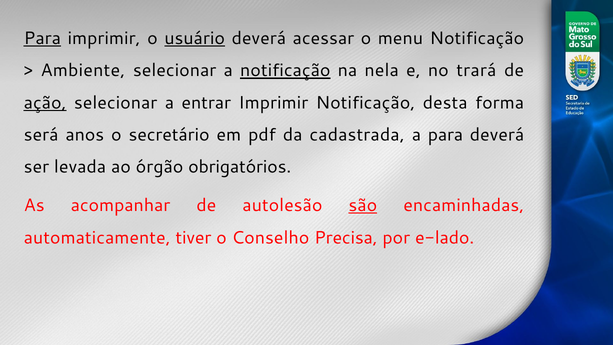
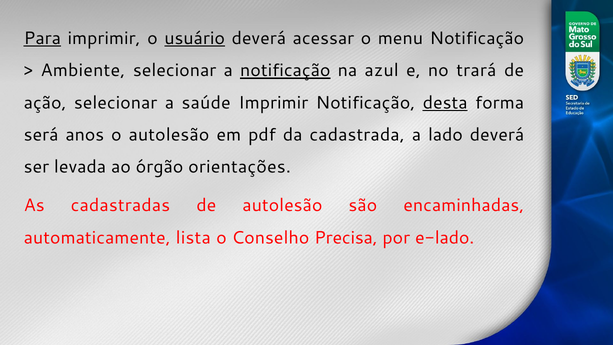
nela: nela -> azul
ação underline: present -> none
entrar: entrar -> saúde
desta underline: none -> present
o secretário: secretário -> autolesão
a para: para -> lado
obrigatórios: obrigatórios -> orientações
acompanhar: acompanhar -> cadastradas
são underline: present -> none
tiver: tiver -> lista
